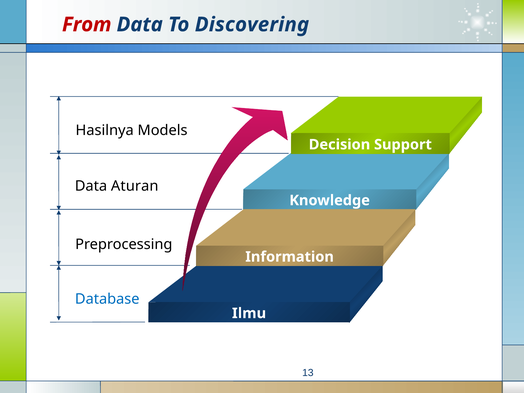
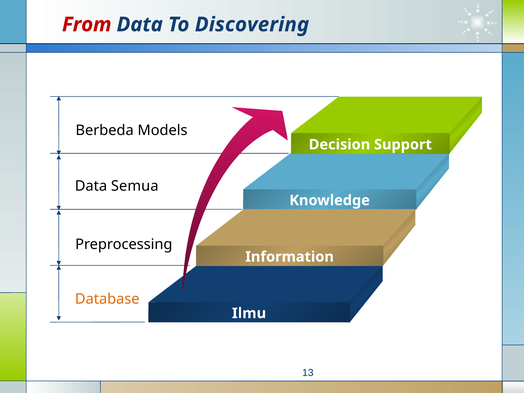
Hasilnya: Hasilnya -> Berbeda
Aturan: Aturan -> Semua
Database colour: blue -> orange
